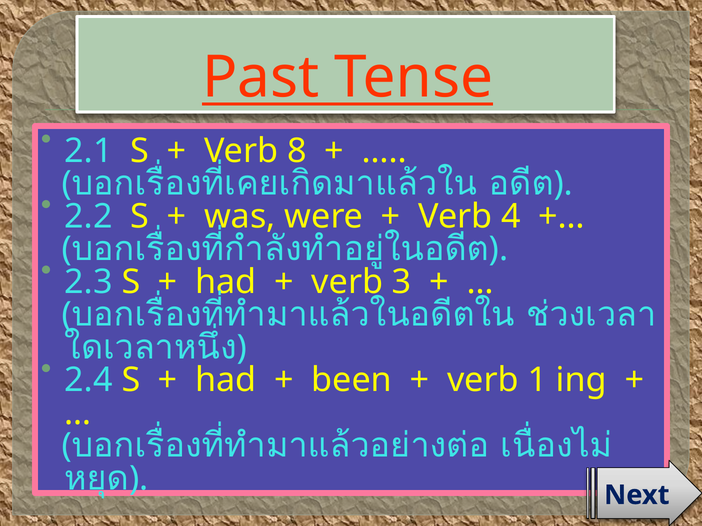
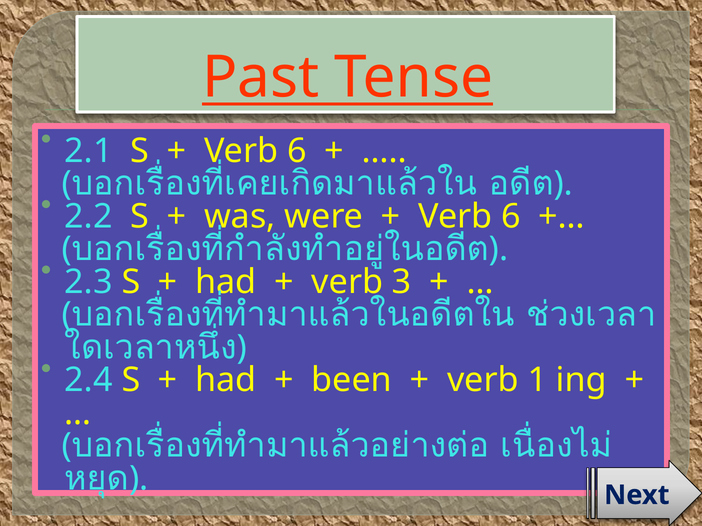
8 at (297, 151): 8 -> 6
4 at (511, 217): 4 -> 6
